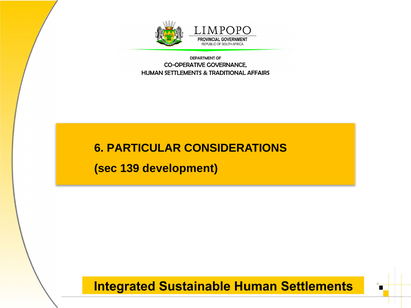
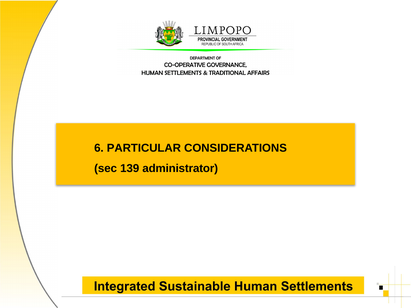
development: development -> administrator
